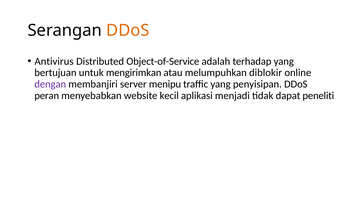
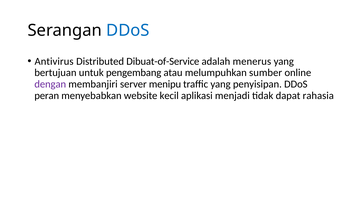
DDoS at (128, 30) colour: orange -> blue
Object-of-Service: Object-of-Service -> Dibuat-of-Service
terhadap: terhadap -> menerus
mengirimkan: mengirimkan -> pengembang
diblokir: diblokir -> sumber
peneliti: peneliti -> rahasia
